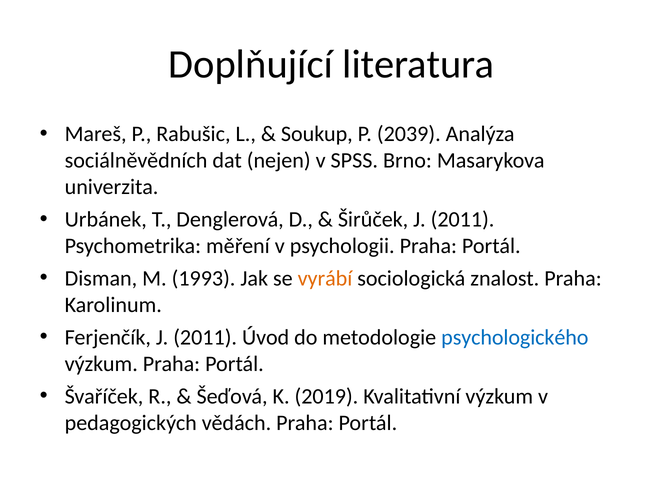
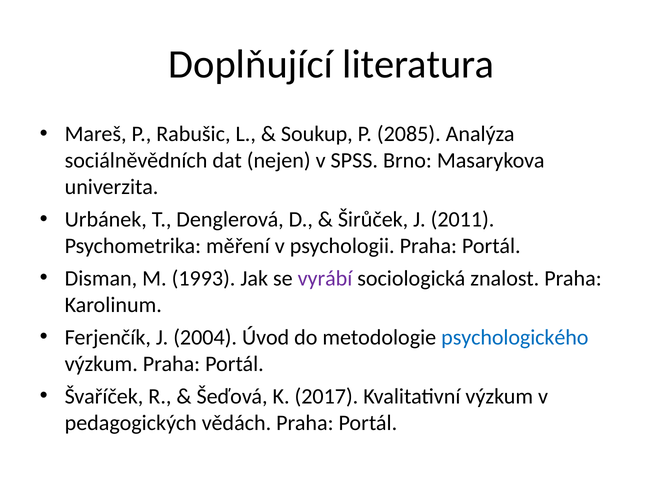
2039: 2039 -> 2085
vyrábí colour: orange -> purple
Ferjenčík J 2011: 2011 -> 2004
2019: 2019 -> 2017
